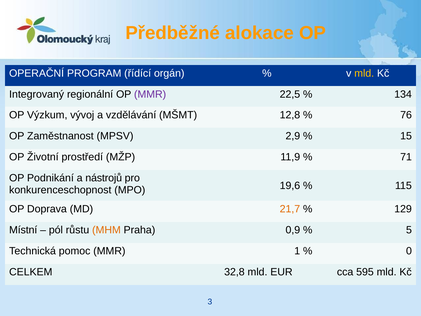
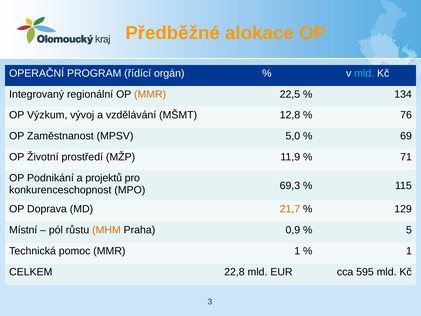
mld at (364, 73) colour: yellow -> light blue
MMR at (150, 94) colour: purple -> orange
2,9: 2,9 -> 5,0
15: 15 -> 69
nástrojů: nástrojů -> projektů
19,6: 19,6 -> 69,3
0 at (409, 251): 0 -> 1
32,8: 32,8 -> 22,8
